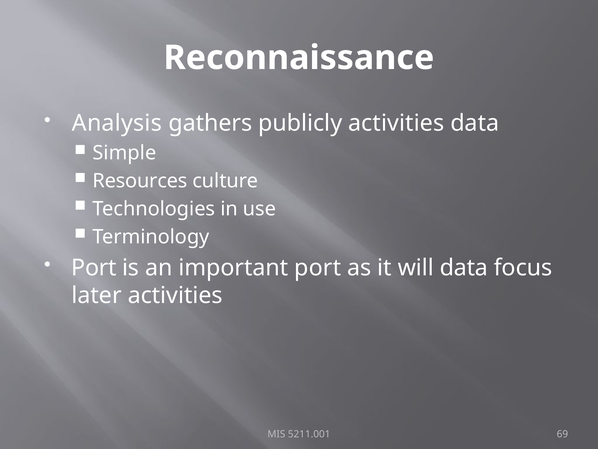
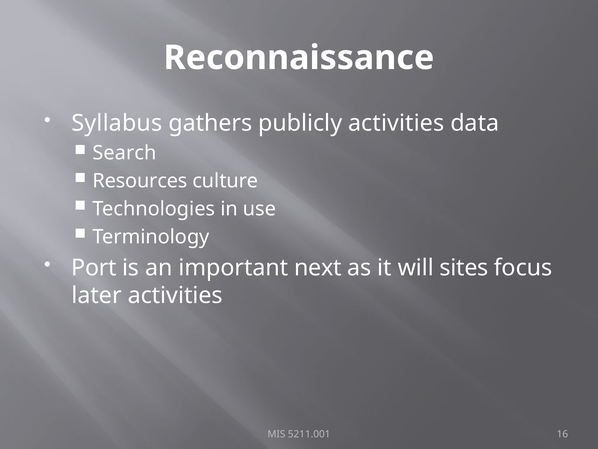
Analysis: Analysis -> Syllabus
Simple: Simple -> Search
important port: port -> next
will data: data -> sites
69: 69 -> 16
